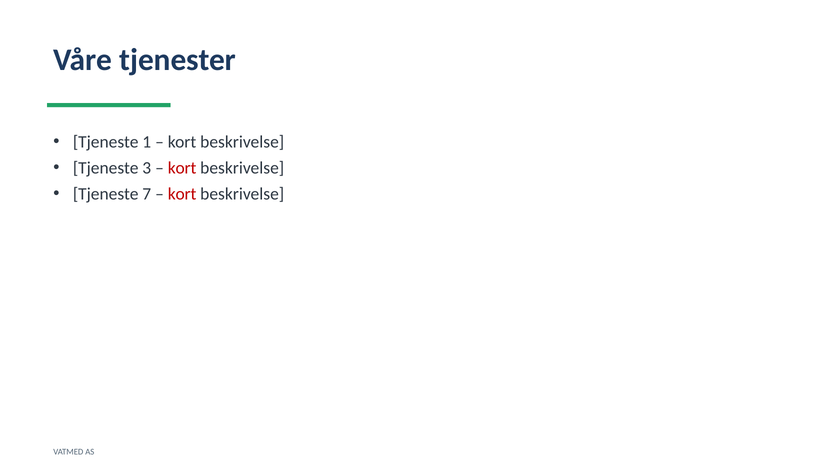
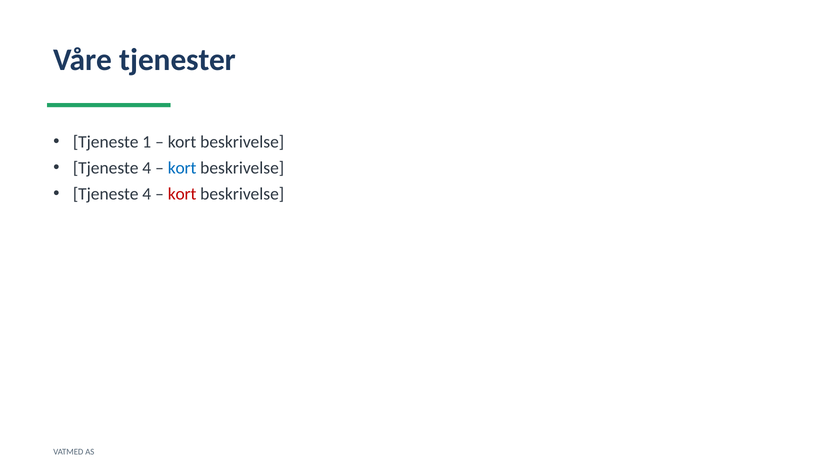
3 at (147, 168): 3 -> 4
kort at (182, 168) colour: red -> blue
7 at (147, 194): 7 -> 4
